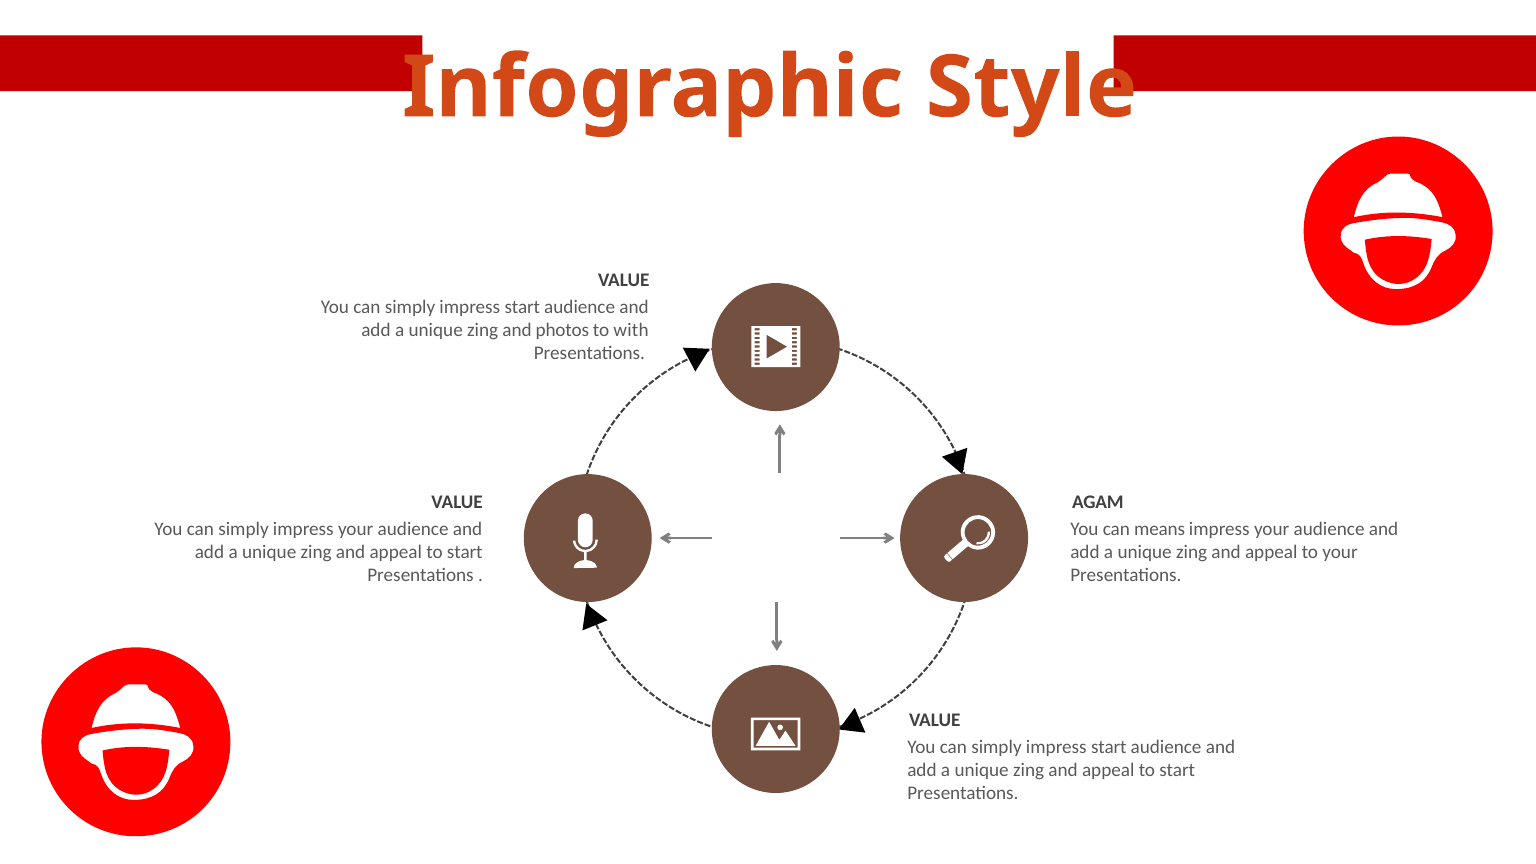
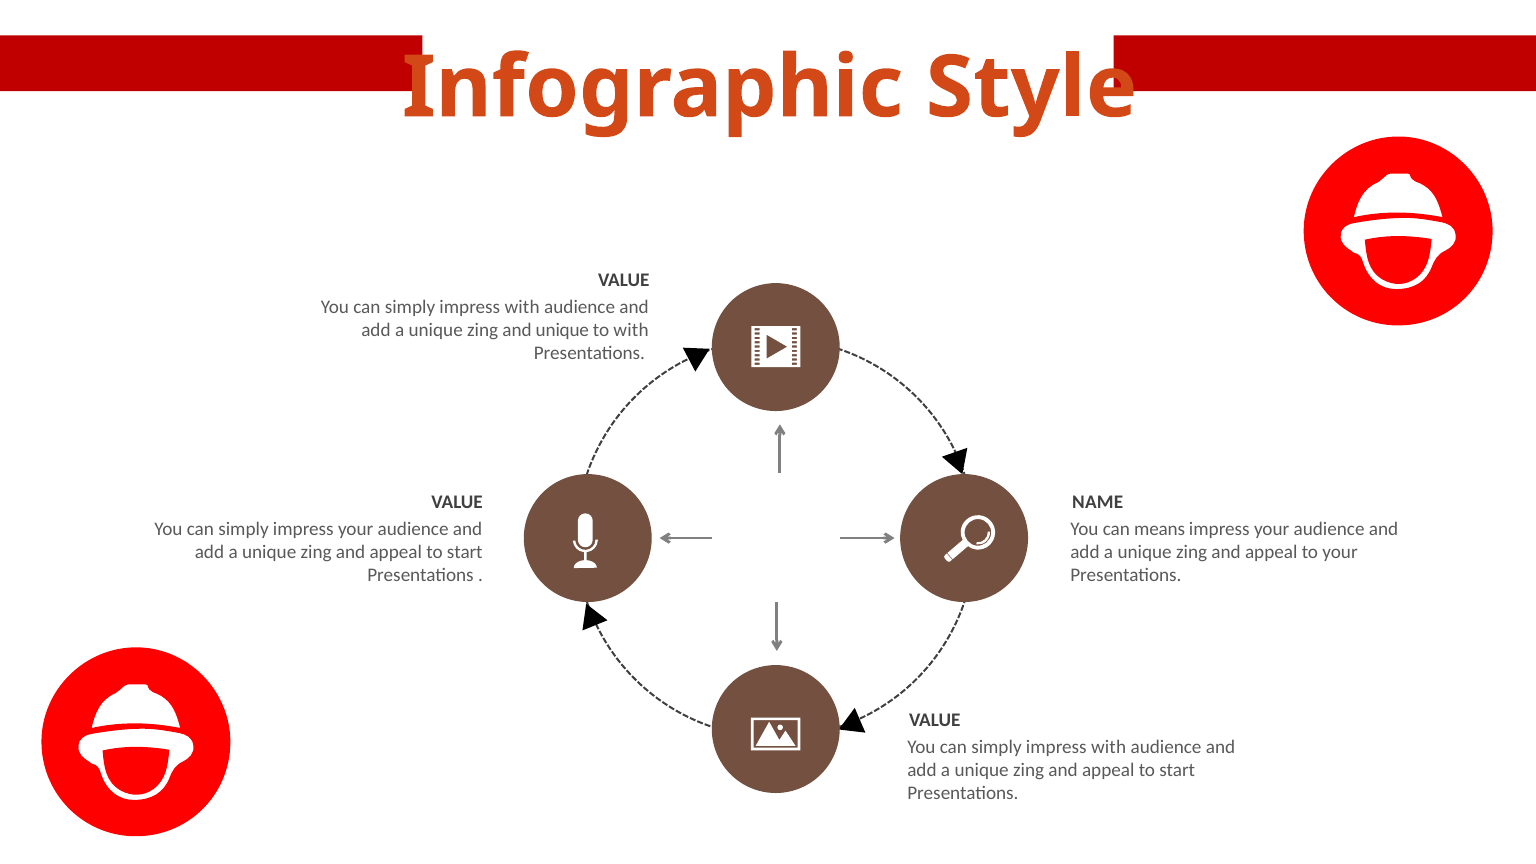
start at (522, 307): start -> with
and photos: photos -> unique
AGAM: AGAM -> NAME
start at (1109, 747): start -> with
